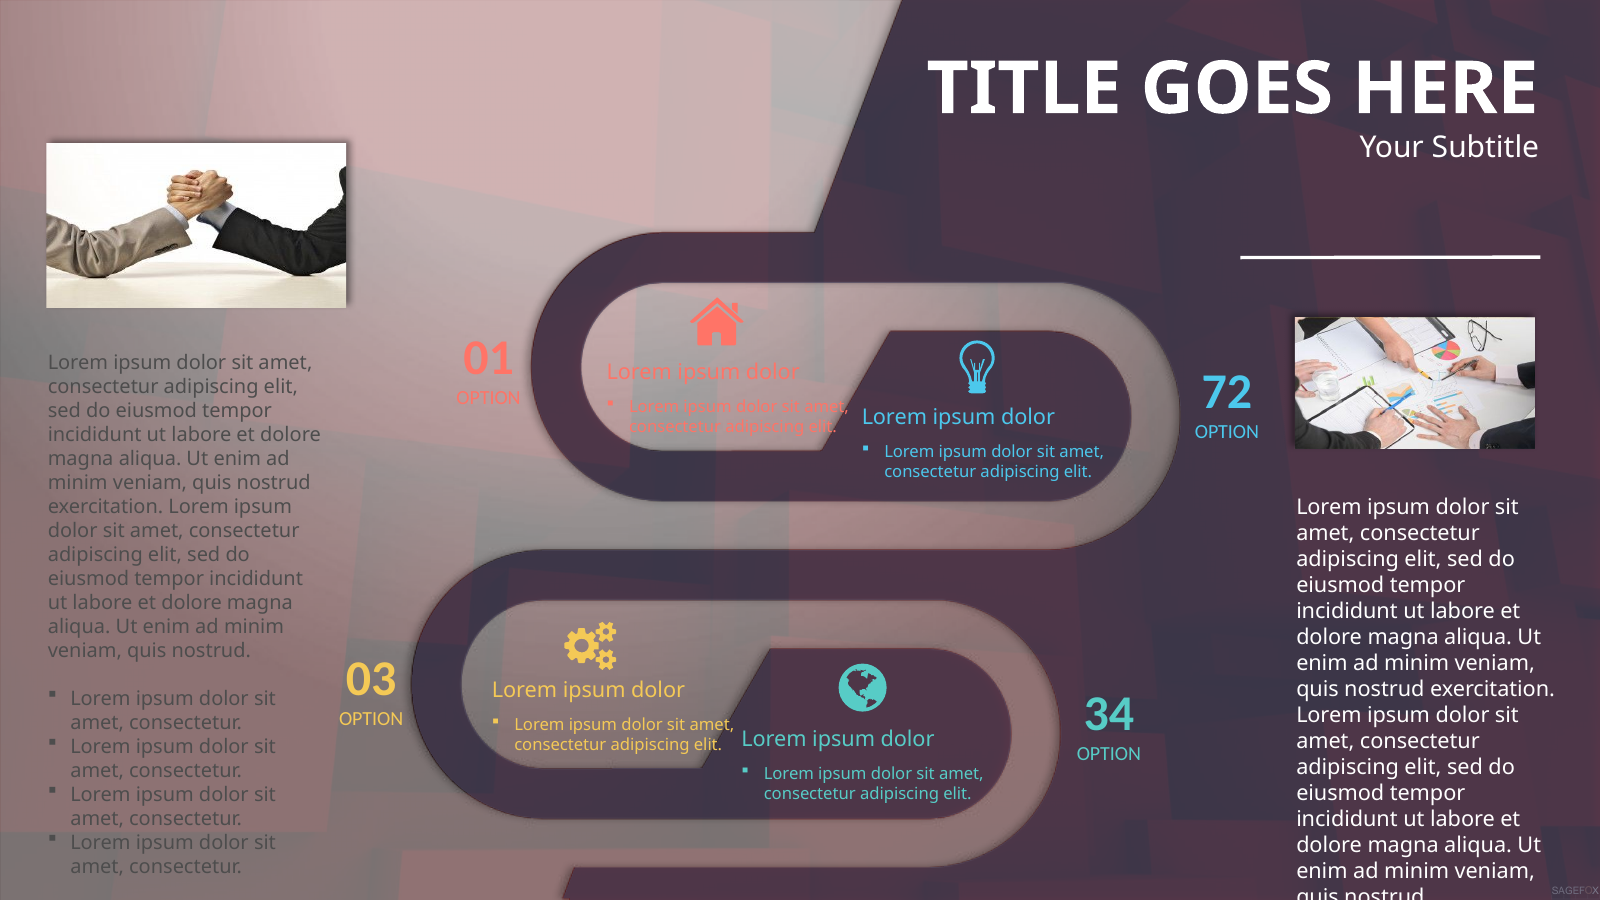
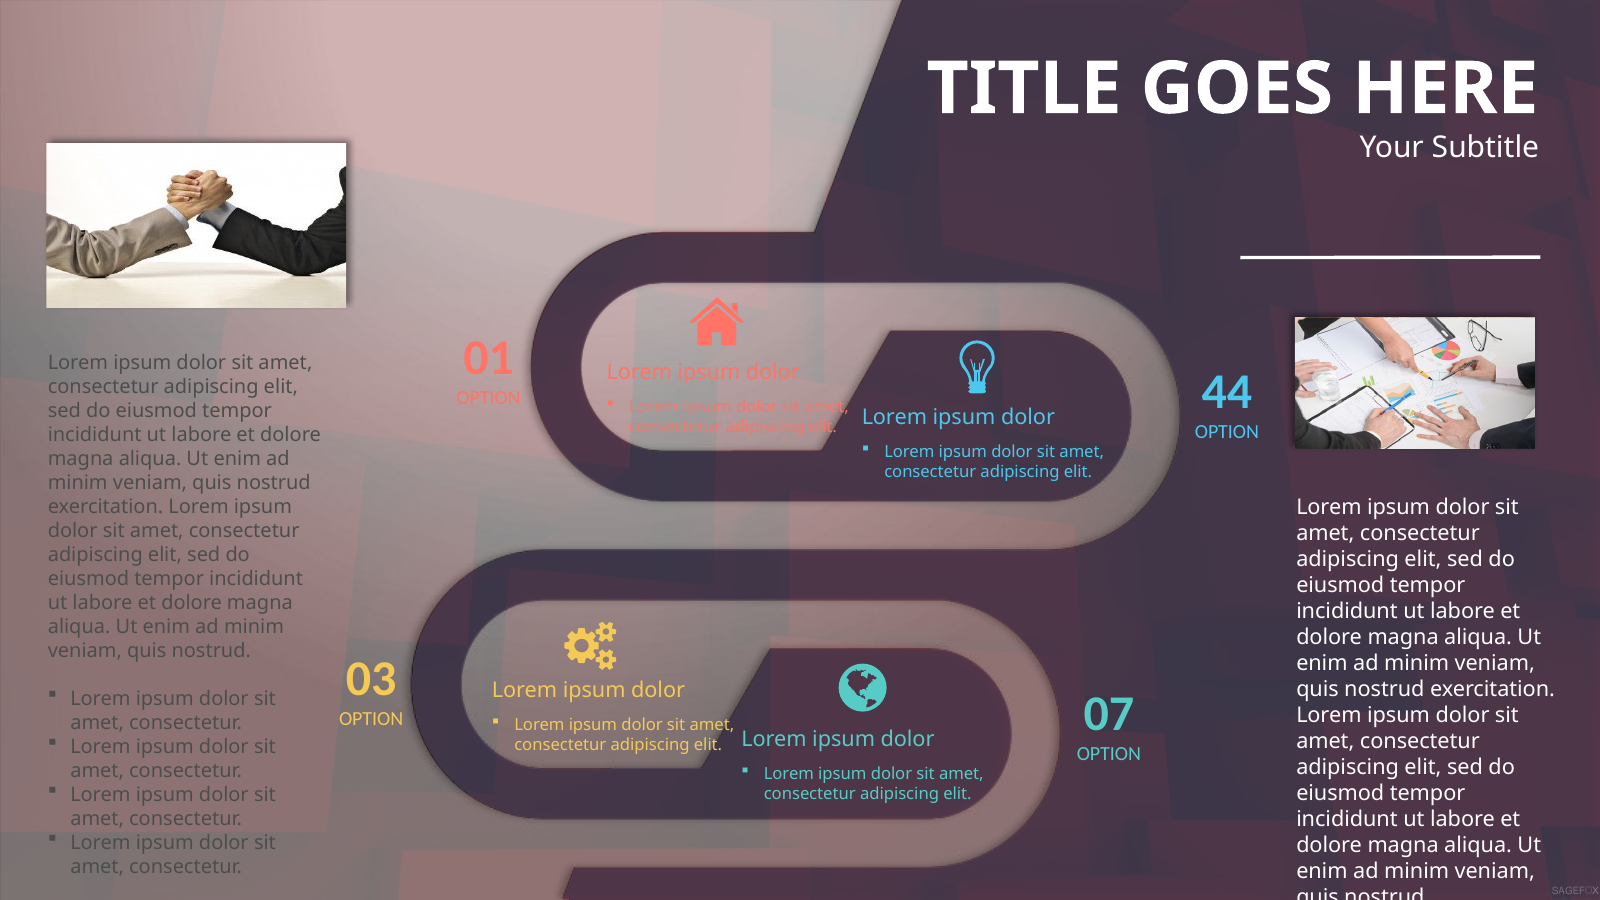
72: 72 -> 44
34: 34 -> 07
